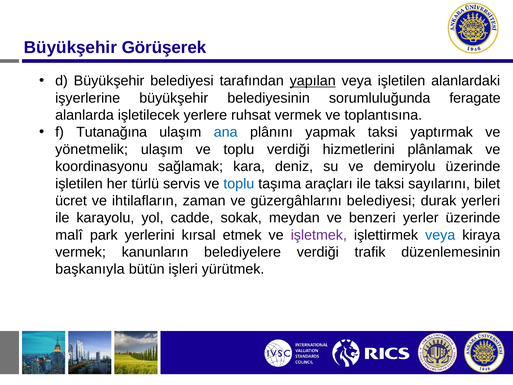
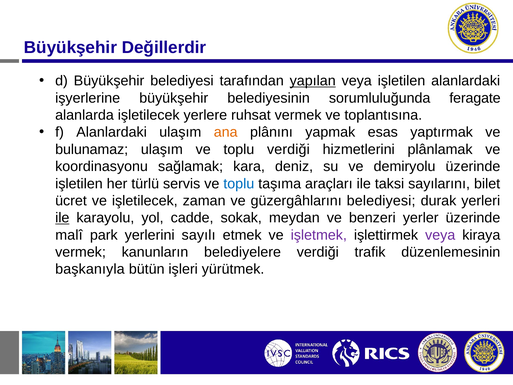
Görüşerek: Görüşerek -> Değillerdir
f Tutanağına: Tutanağına -> Alanlardaki
ana colour: blue -> orange
yapmak taksi: taksi -> esas
yönetmelik: yönetmelik -> bulunamaz
ve ihtilafların: ihtilafların -> işletilecek
ile at (62, 218) underline: none -> present
kırsal: kırsal -> sayılı
veya at (440, 235) colour: blue -> purple
